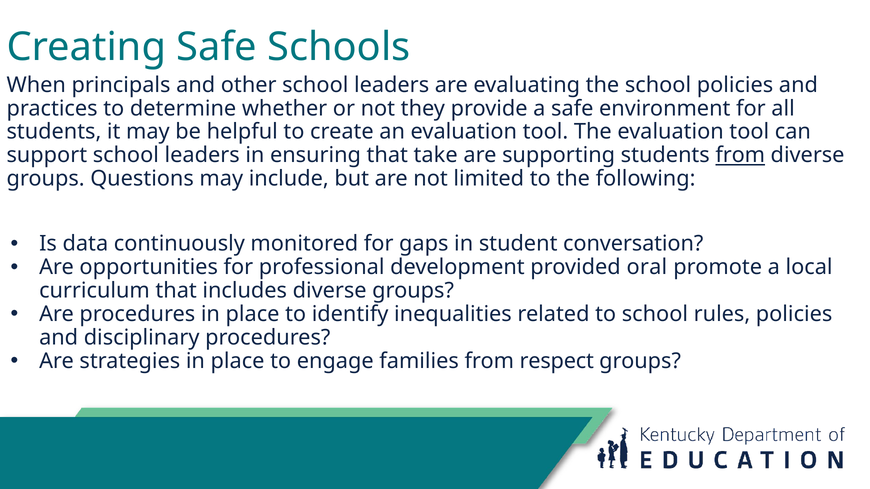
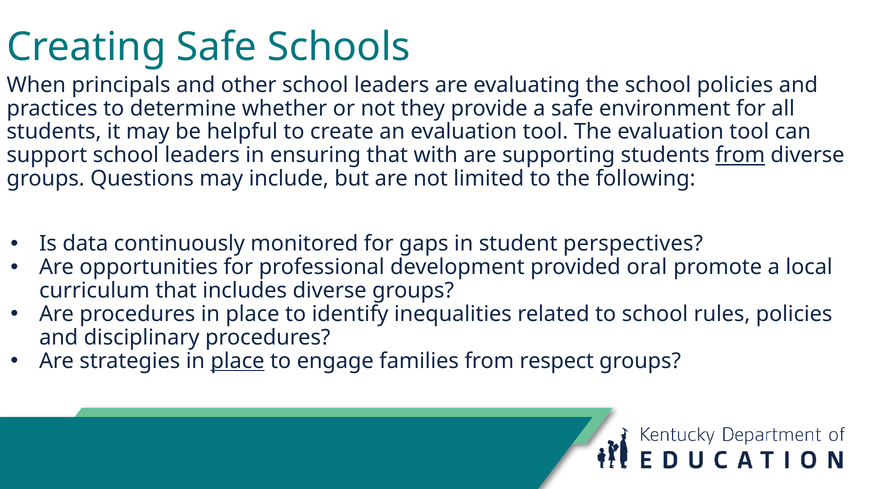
take: take -> with
conversation: conversation -> perspectives
place at (238, 361) underline: none -> present
